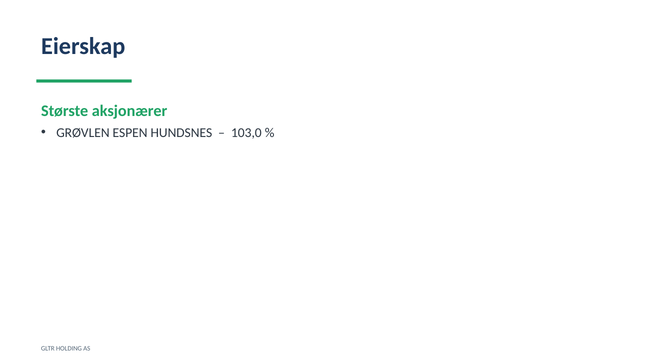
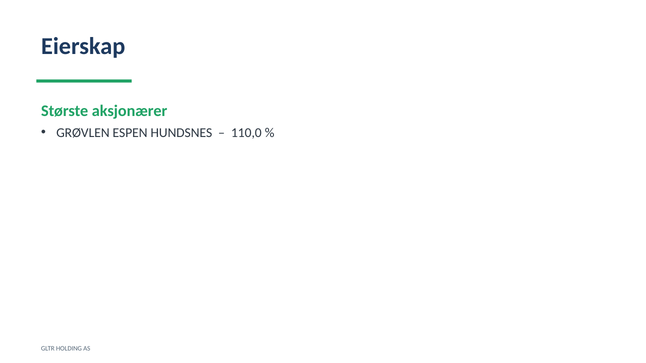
103,0: 103,0 -> 110,0
